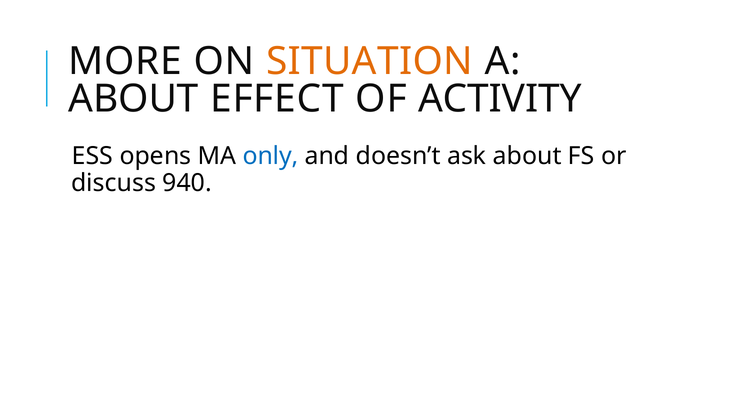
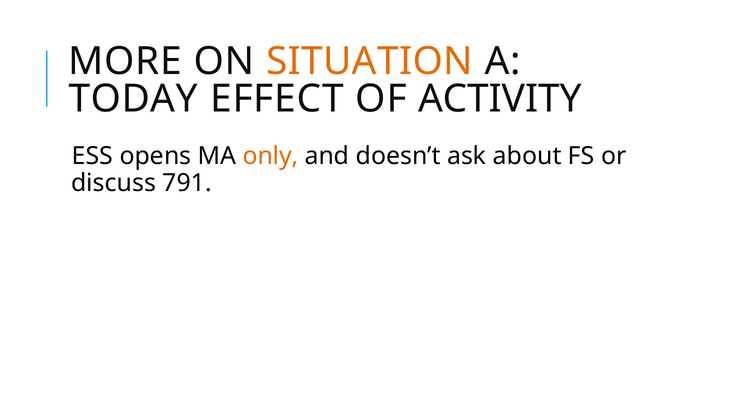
ABOUT at (133, 99): ABOUT -> TODAY
only colour: blue -> orange
940: 940 -> 791
